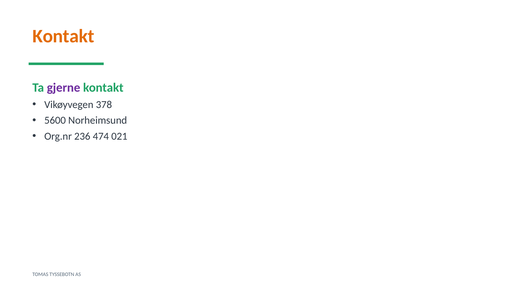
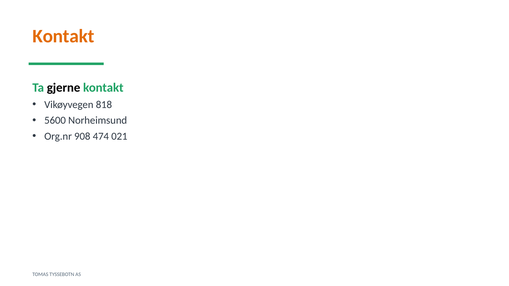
gjerne colour: purple -> black
378: 378 -> 818
236: 236 -> 908
